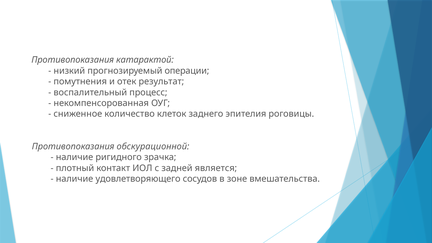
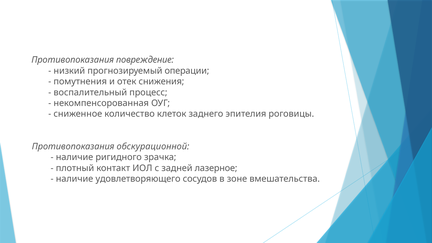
катарактой: катарактой -> повреждение
результат: результат -> снижения
является: является -> лазерное
